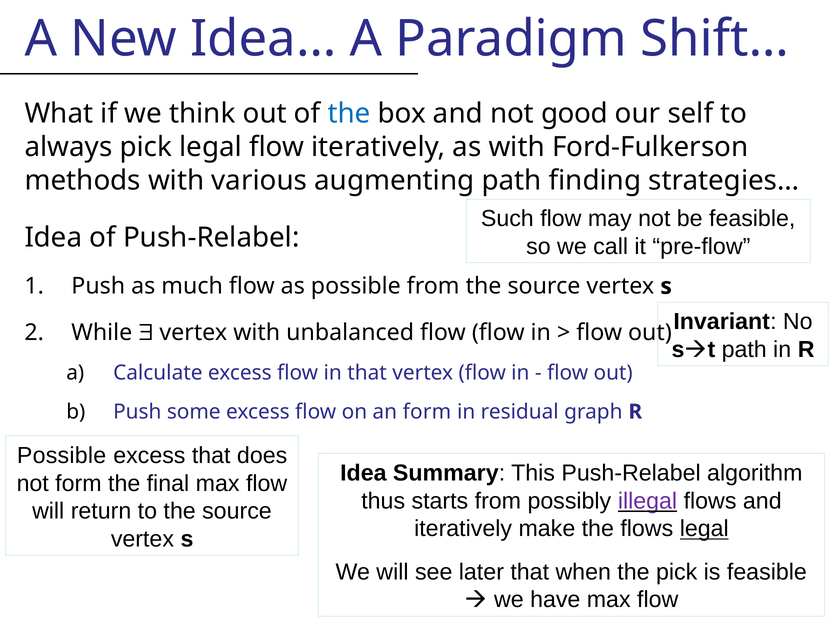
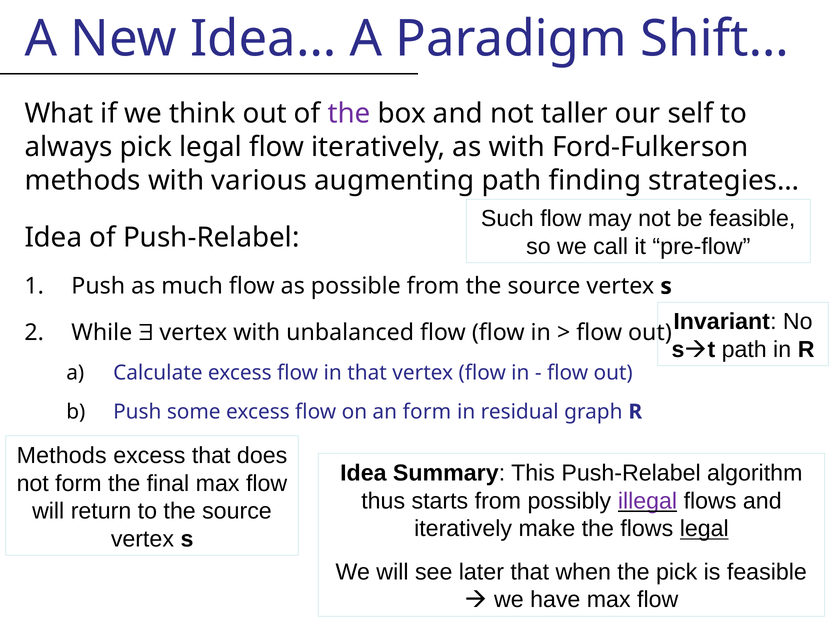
the at (349, 114) colour: blue -> purple
good: good -> taller
Possible at (62, 455): Possible -> Methods
